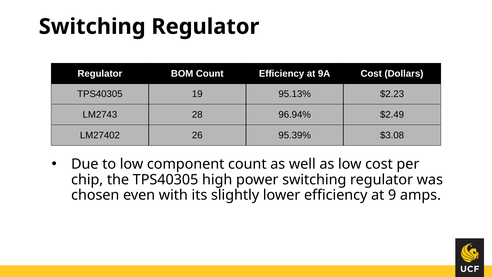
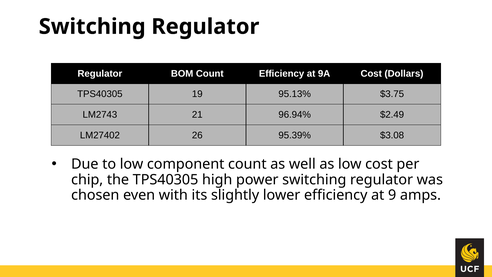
$2.23: $2.23 -> $3.75
28: 28 -> 21
